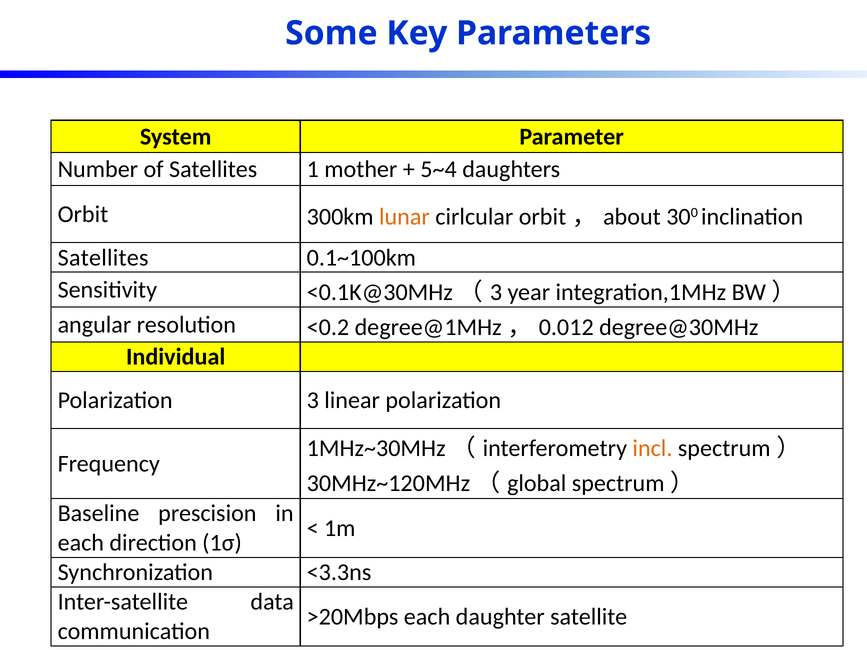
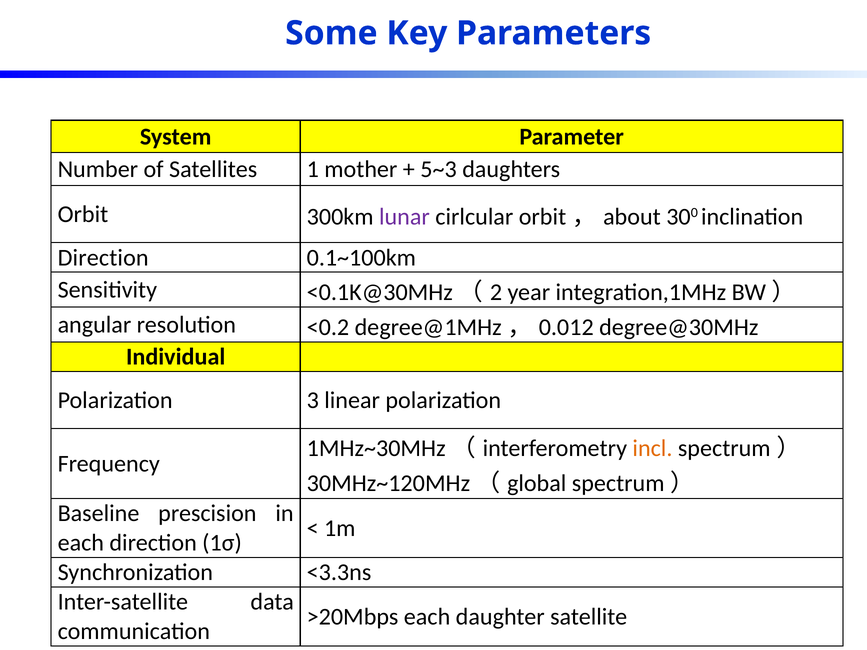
5~4: 5~4 -> 5~3
lunar colour: orange -> purple
Satellites at (103, 258): Satellites -> Direction
3 at (496, 292): 3 -> 2
